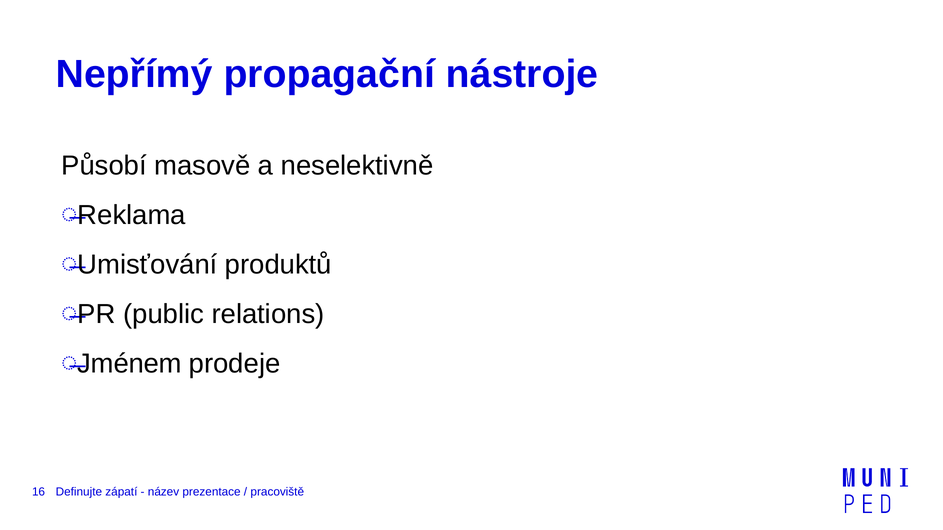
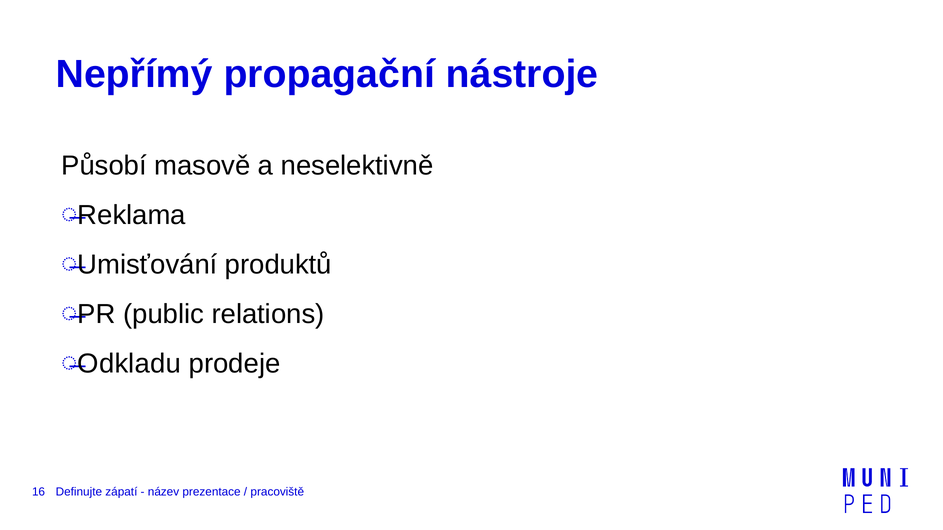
Jménem: Jménem -> Odkladu
